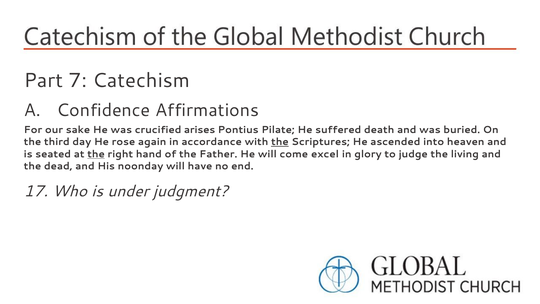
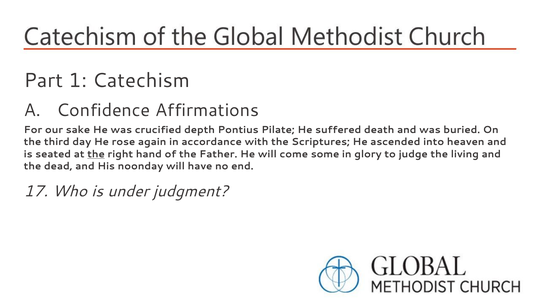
7: 7 -> 1
arises: arises -> depth
the at (280, 142) underline: present -> none
excel: excel -> some
